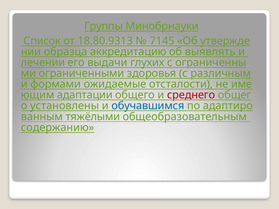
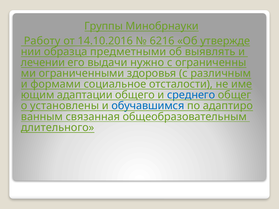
Список: Список -> Работу
18.80.9313: 18.80.9313 -> 14.10.2016
7145: 7145 -> 6216
аккредитацию: аккредитацию -> предметными
глухих: глухих -> нужно
ожидаемые: ожидаемые -> социальное
среднего colour: red -> blue
тяжёлыми: тяжёлыми -> связанная
содержанию: содержанию -> длительного
